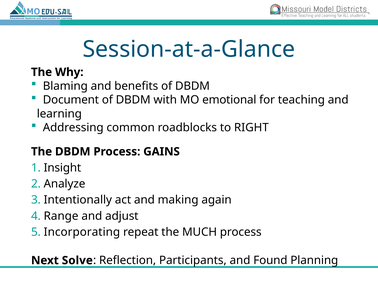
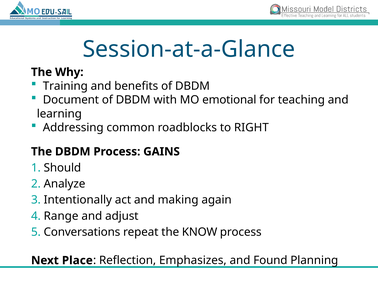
Blaming: Blaming -> Training
Insight: Insight -> Should
Incorporating: Incorporating -> Conversations
MUCH: MUCH -> KNOW
Solve: Solve -> Place
Participants: Participants -> Emphasizes
